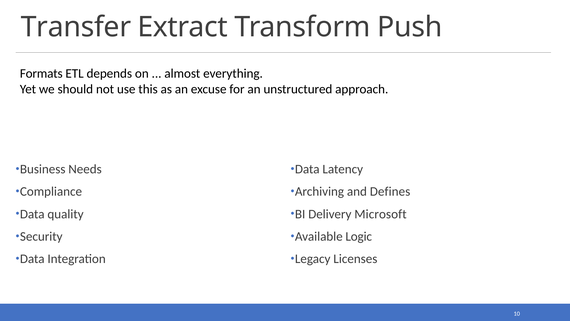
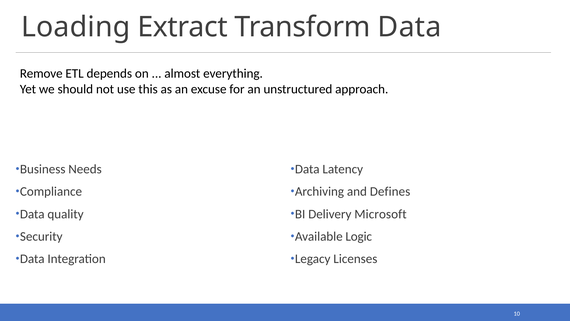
Transfer: Transfer -> Loading
Transform Push: Push -> Data
Formats: Formats -> Remove
